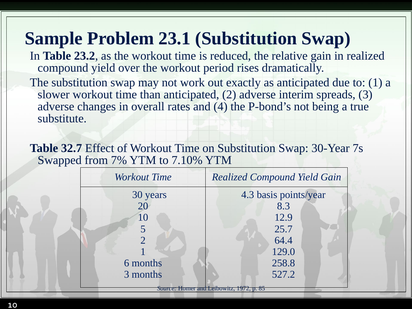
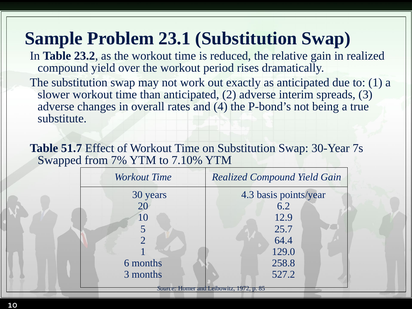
32.7: 32.7 -> 51.7
8.3: 8.3 -> 6.2
